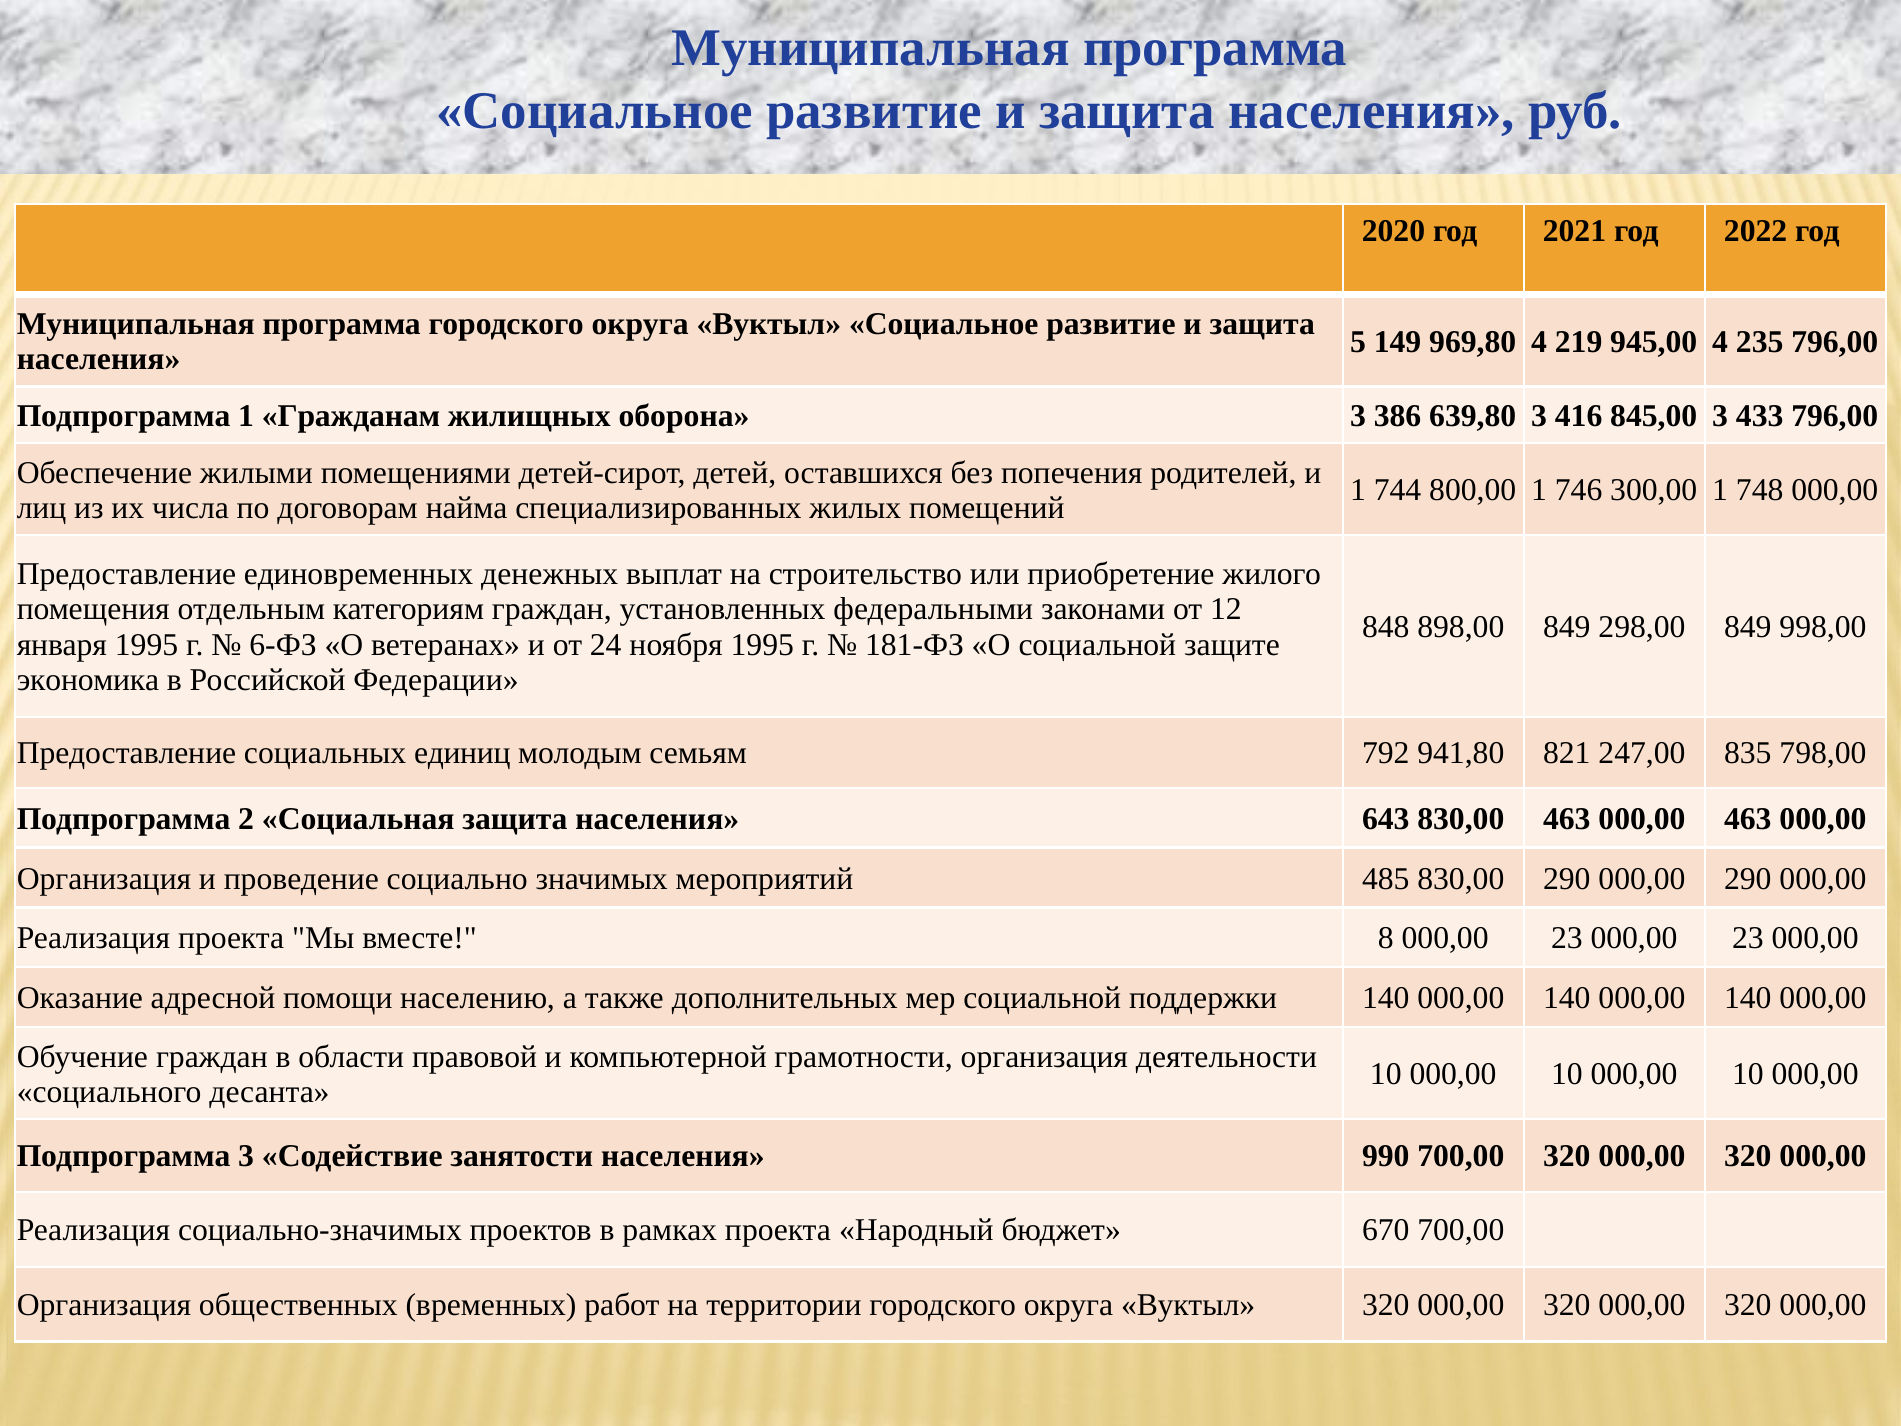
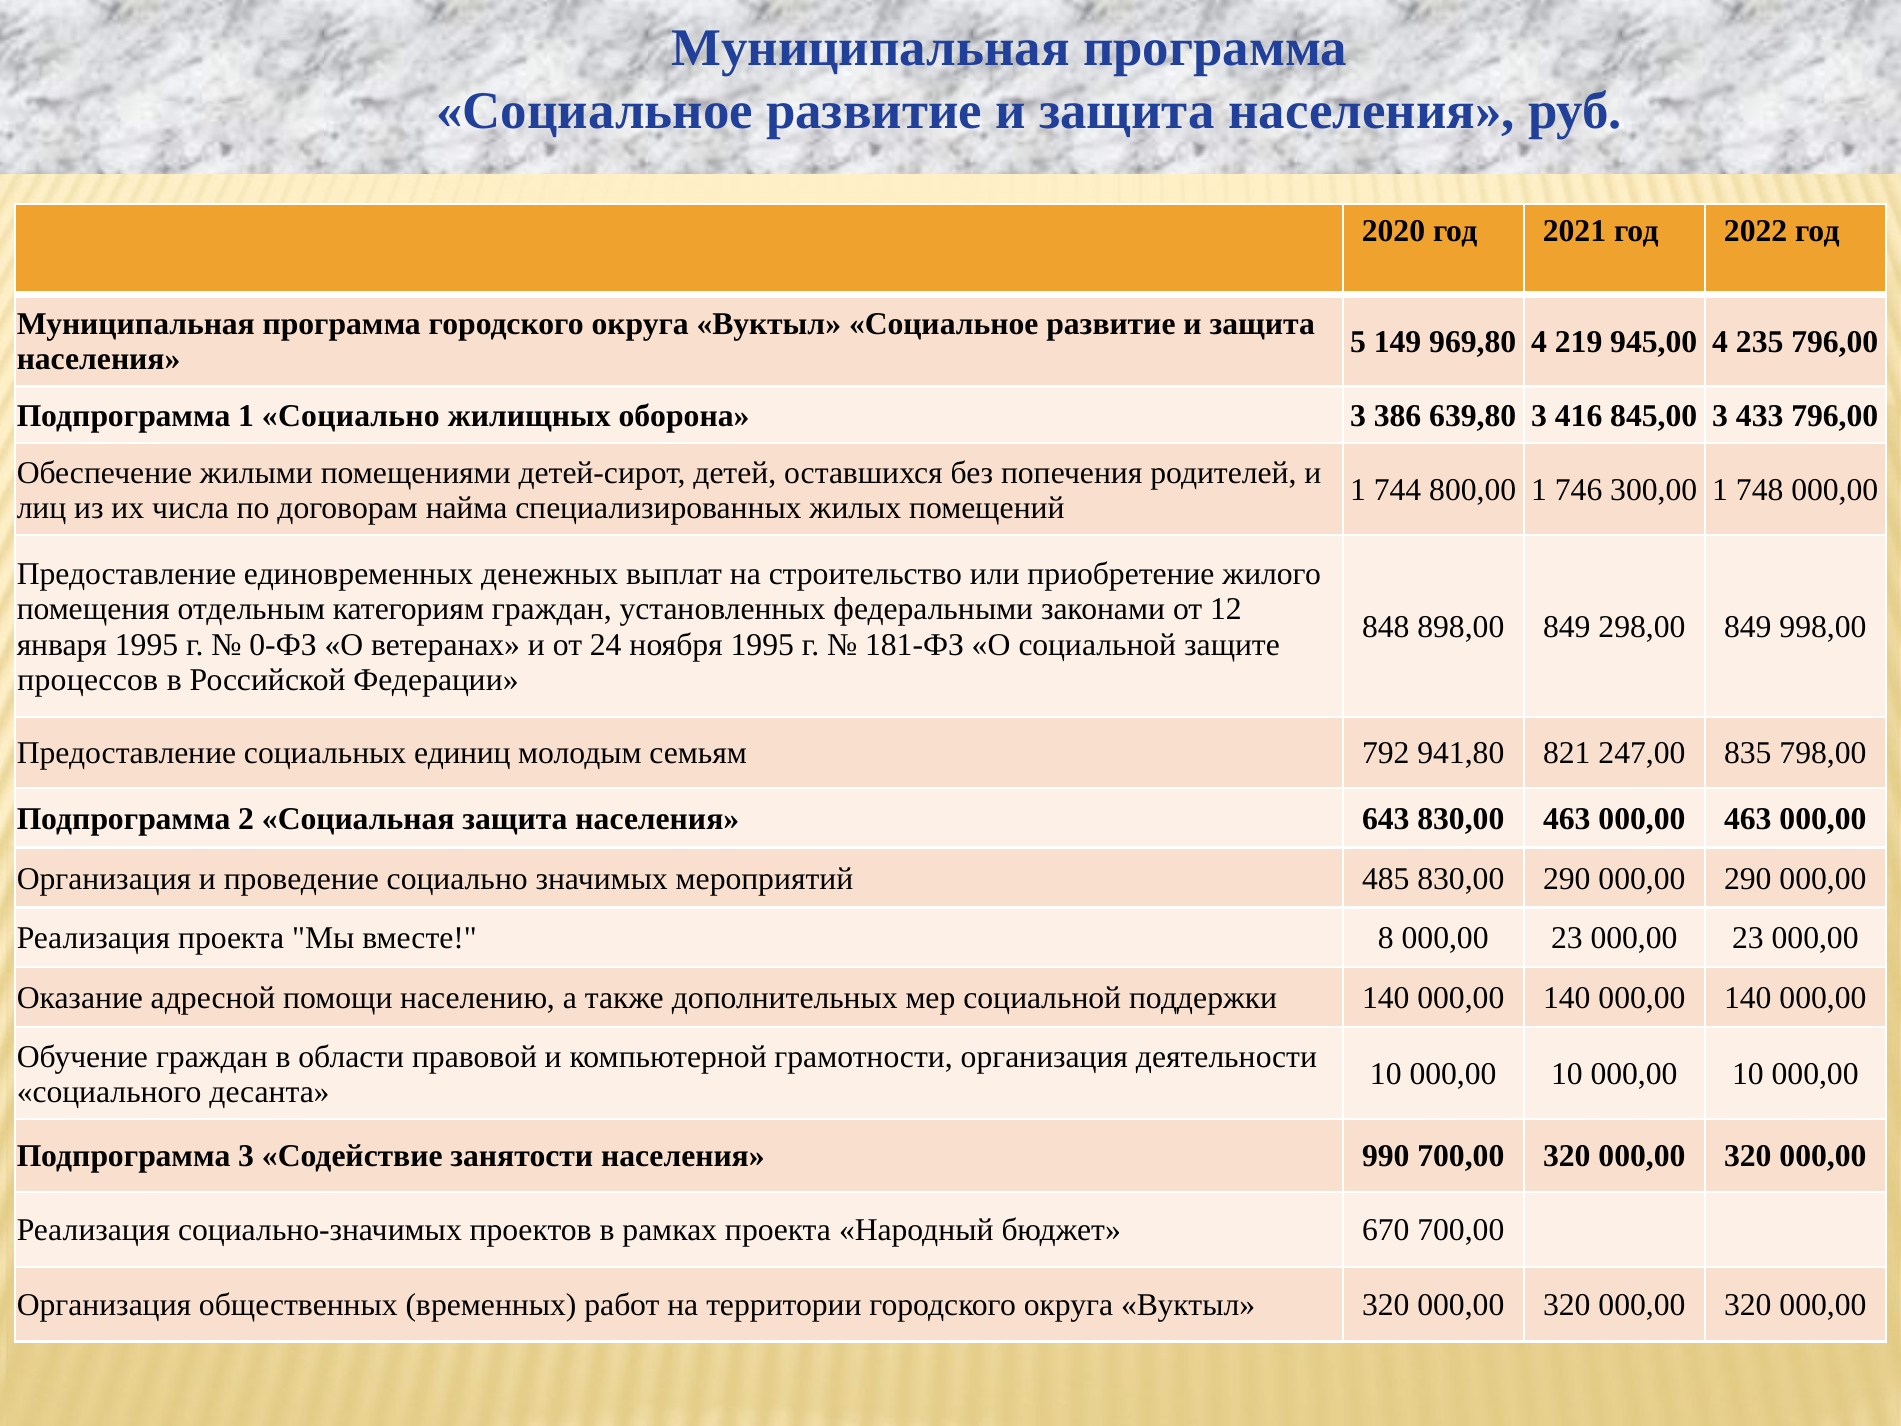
1 Гражданам: Гражданам -> Социально
6-ФЗ: 6-ФЗ -> 0-ФЗ
экономика: экономика -> процессов
